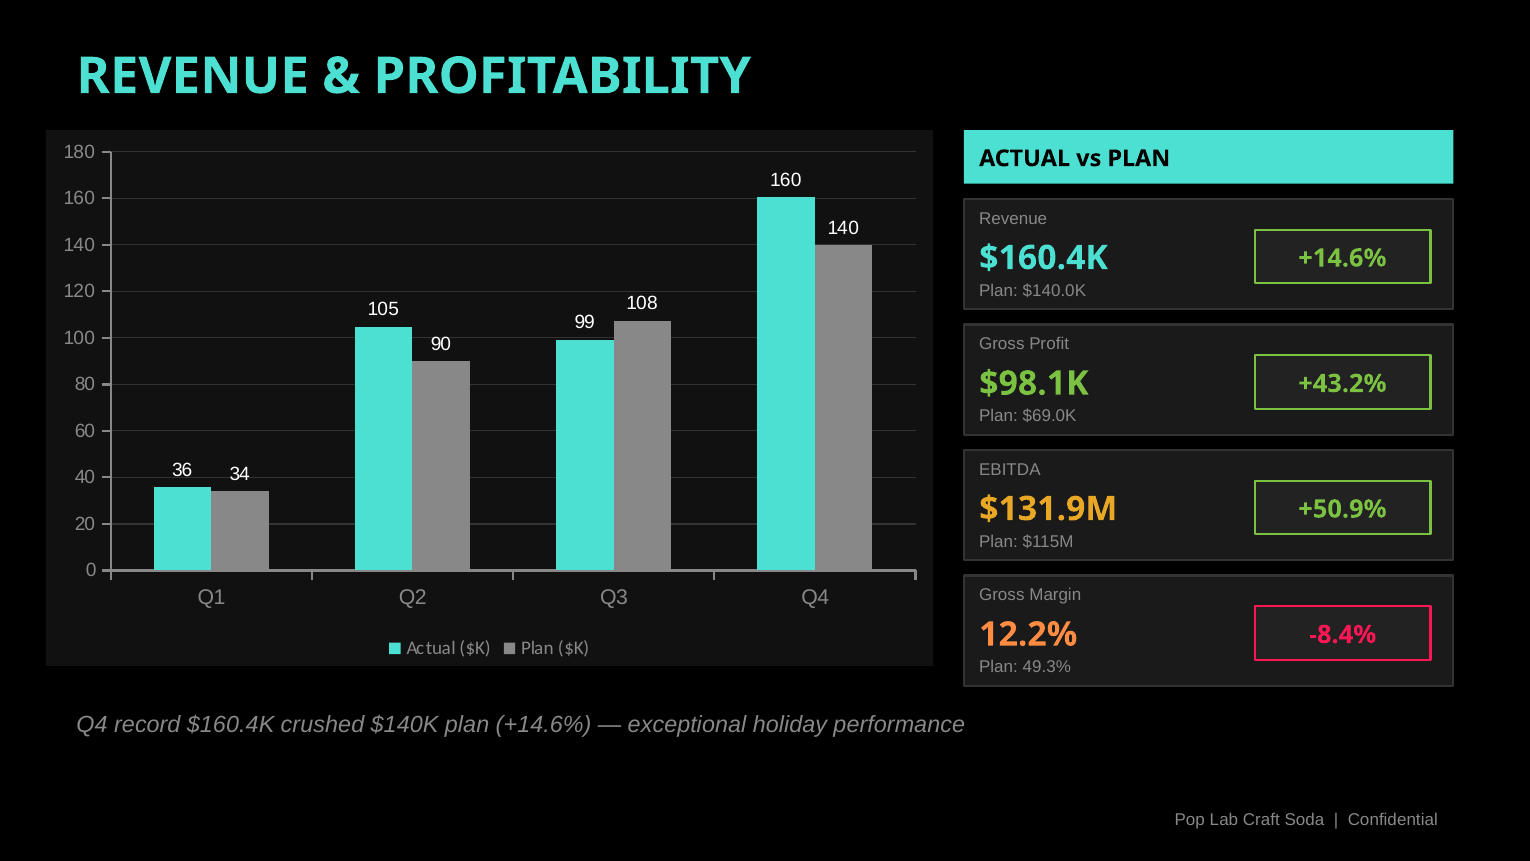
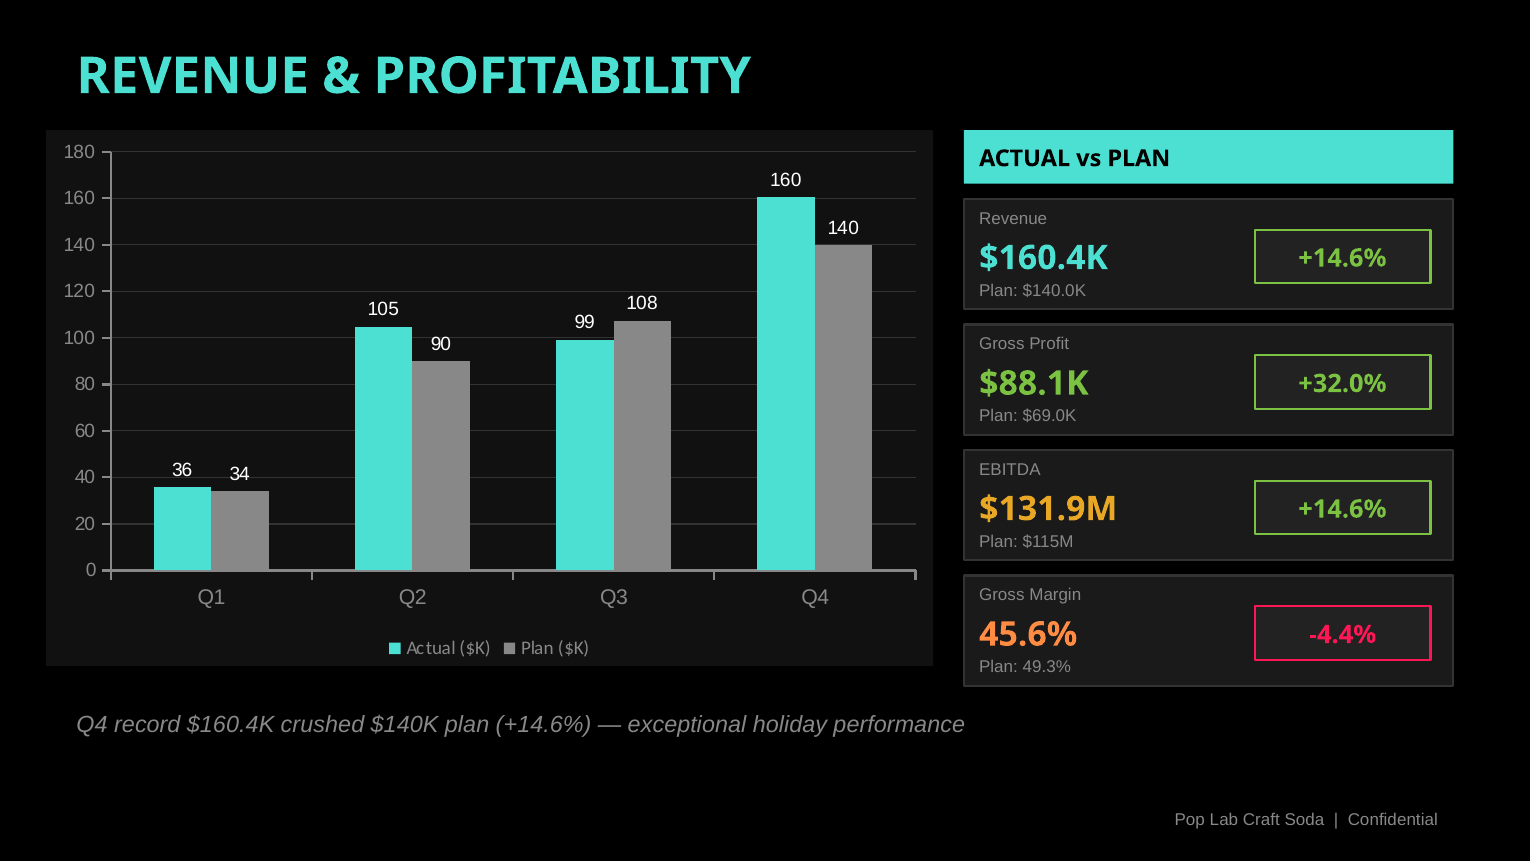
$98.1K: $98.1K -> $88.1K
+43.2%: +43.2% -> +32.0%
+50.9% at (1342, 509): +50.9% -> +14.6%
12.2%: 12.2% -> 45.6%
-8.4%: -8.4% -> -4.4%
